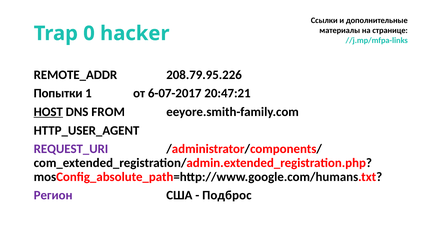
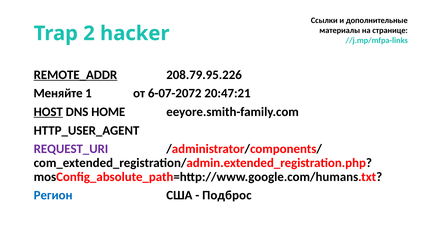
0: 0 -> 2
REMOTE_ADDR underline: none -> present
Попытки: Попытки -> Меняйте
6-07-2017: 6-07-2017 -> 6-07-2072
FROM: FROM -> HOME
Регион colour: purple -> blue
